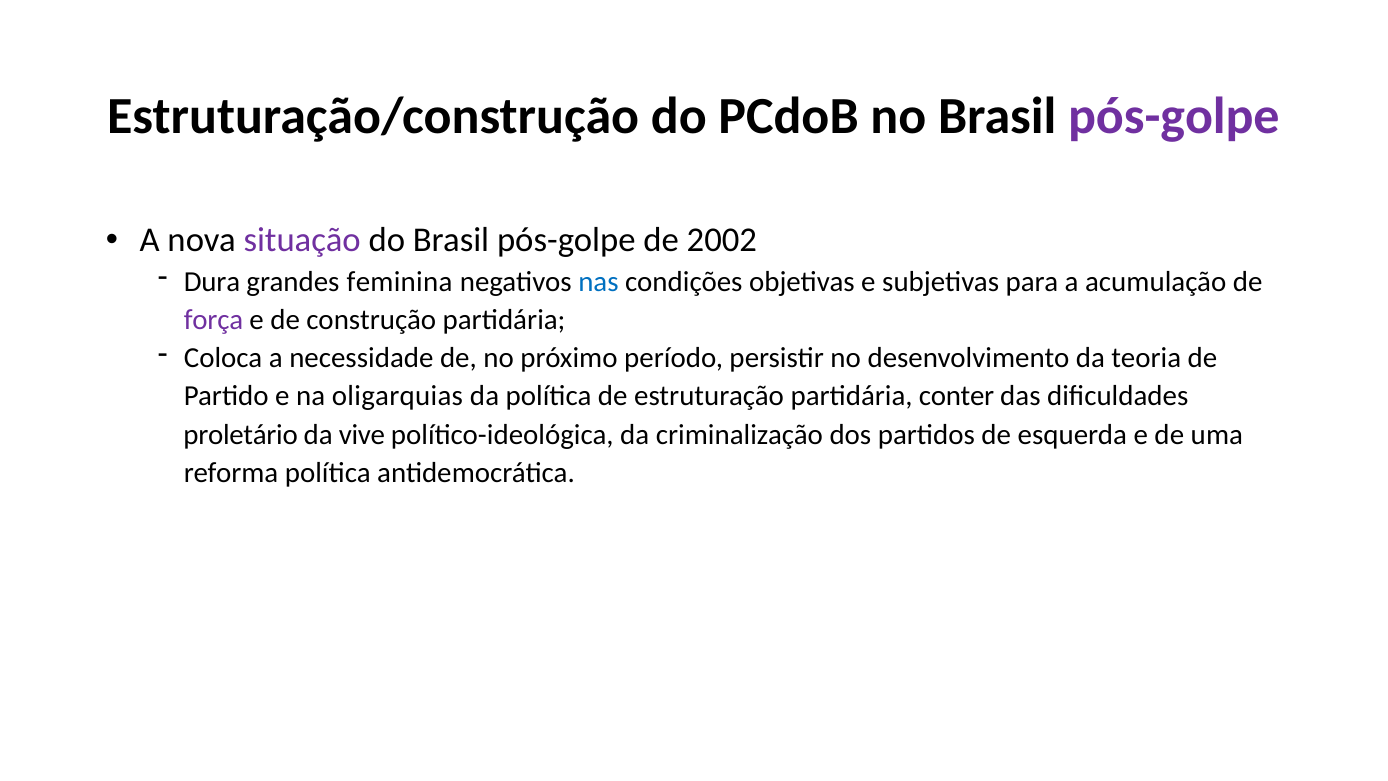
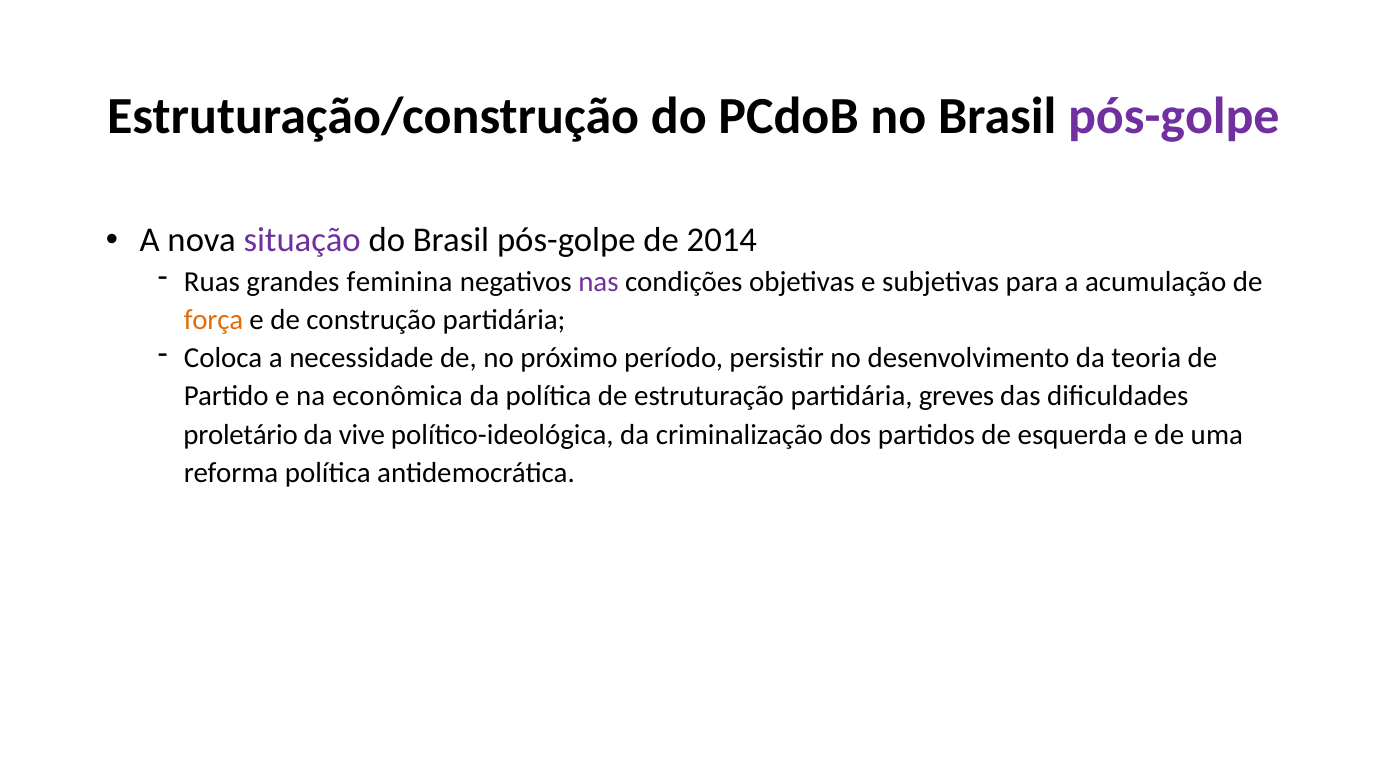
2002: 2002 -> 2014
Dura: Dura -> Ruas
nas colour: blue -> purple
força colour: purple -> orange
oligarquias: oligarquias -> econômica
conter: conter -> greves
